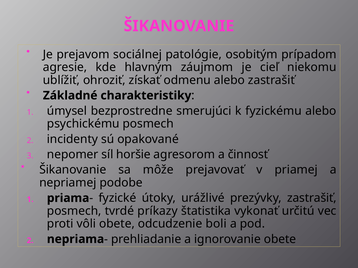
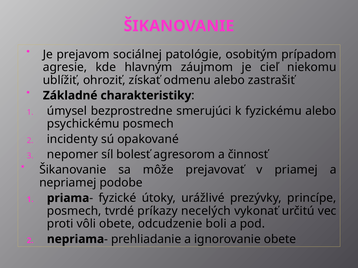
horšie: horšie -> bolesť
prezývky zastrašiť: zastrašiť -> princípe
štatistika: štatistika -> necelých
